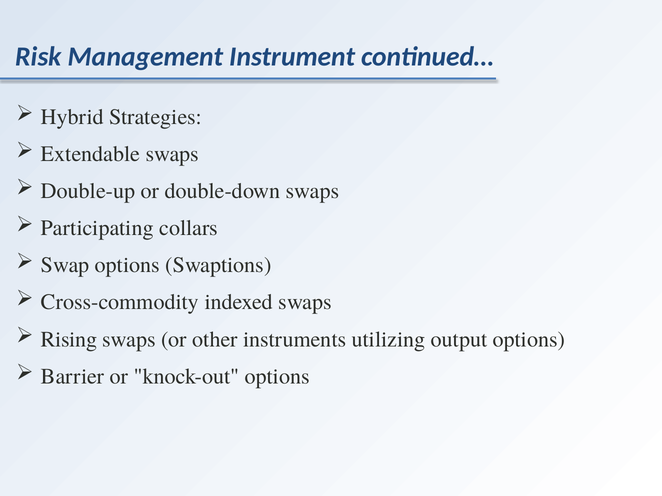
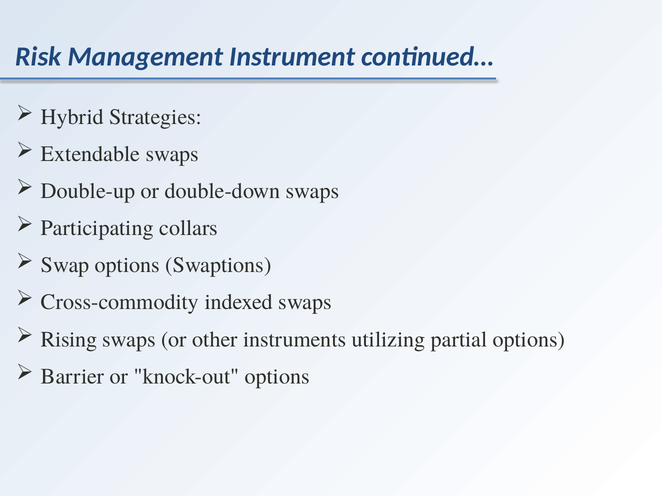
output: output -> partial
